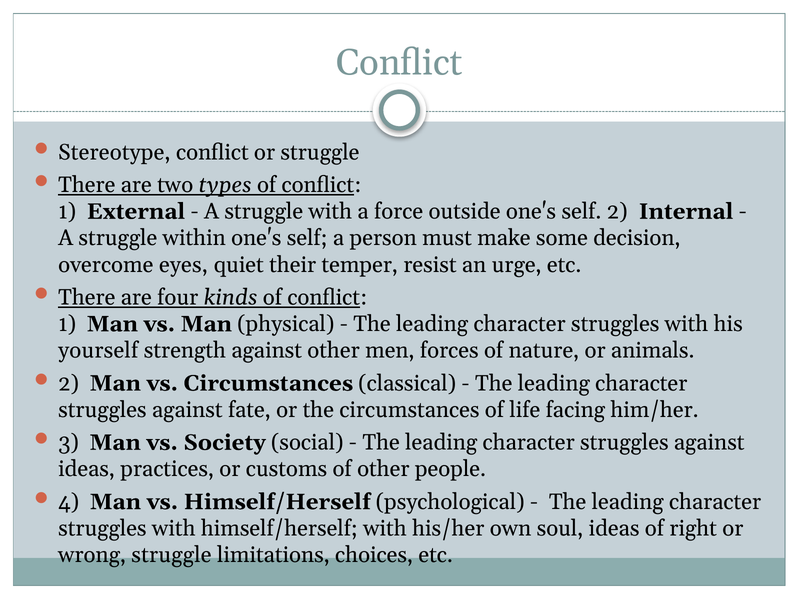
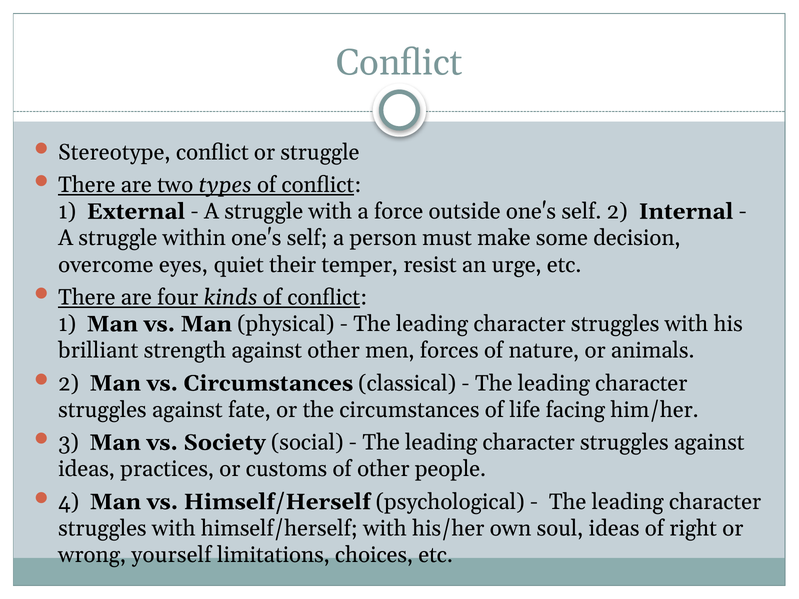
yourself: yourself -> brilliant
wrong struggle: struggle -> yourself
